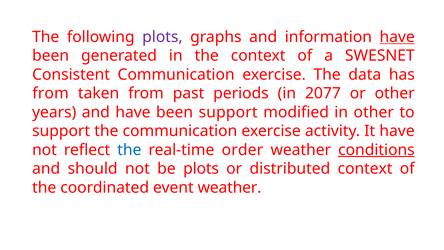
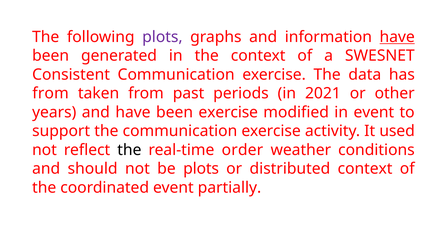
2077: 2077 -> 2021
been support: support -> exercise
in other: other -> event
It have: have -> used
the at (129, 150) colour: blue -> black
conditions underline: present -> none
event weather: weather -> partially
